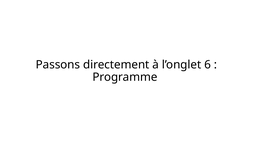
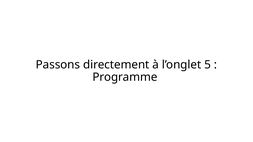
6: 6 -> 5
